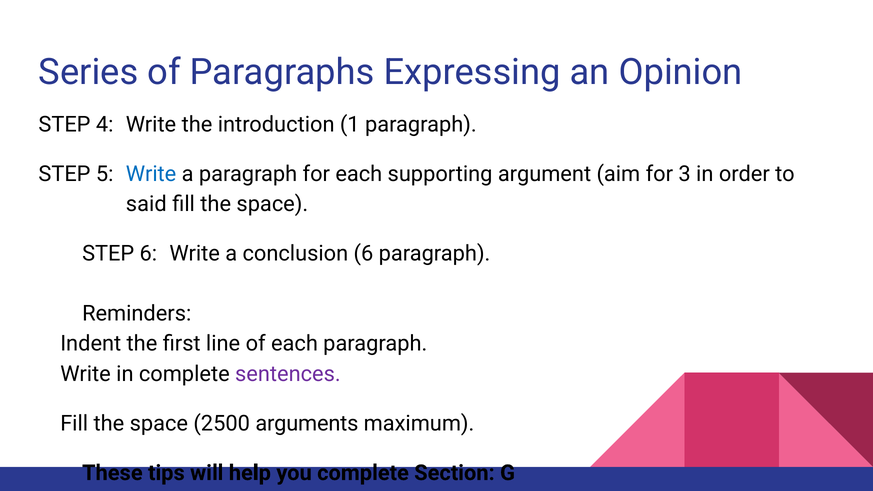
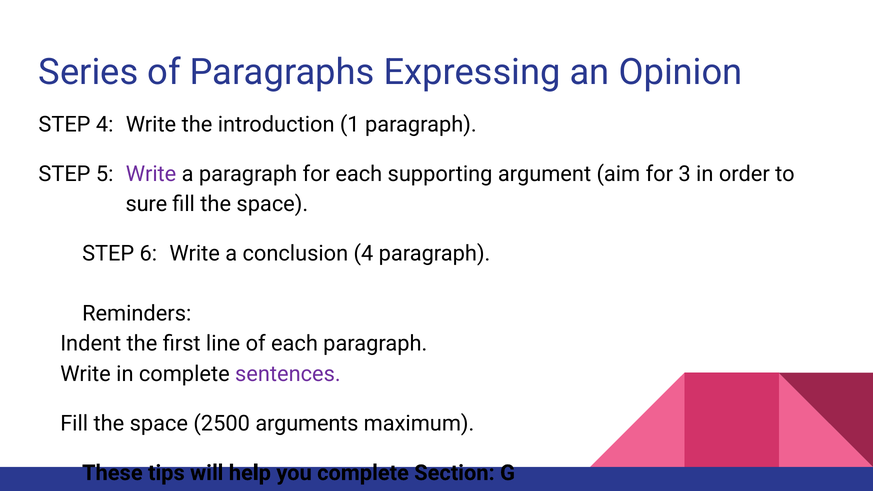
Write at (151, 174) colour: blue -> purple
said: said -> sure
conclusion 6: 6 -> 4
